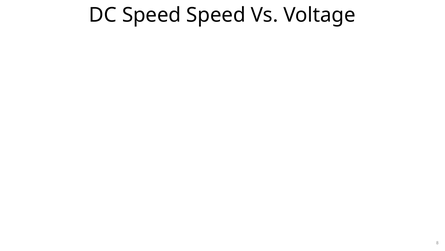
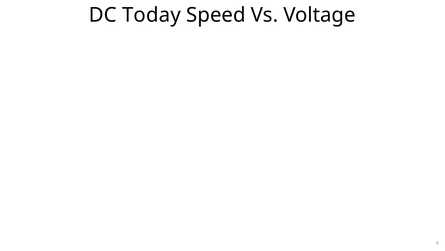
DC Speed: Speed -> Today
